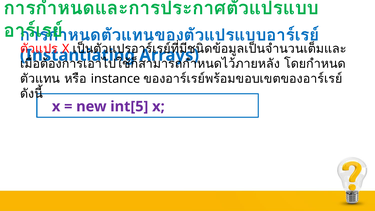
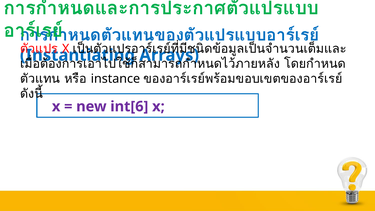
int[5: int[5 -> int[6
